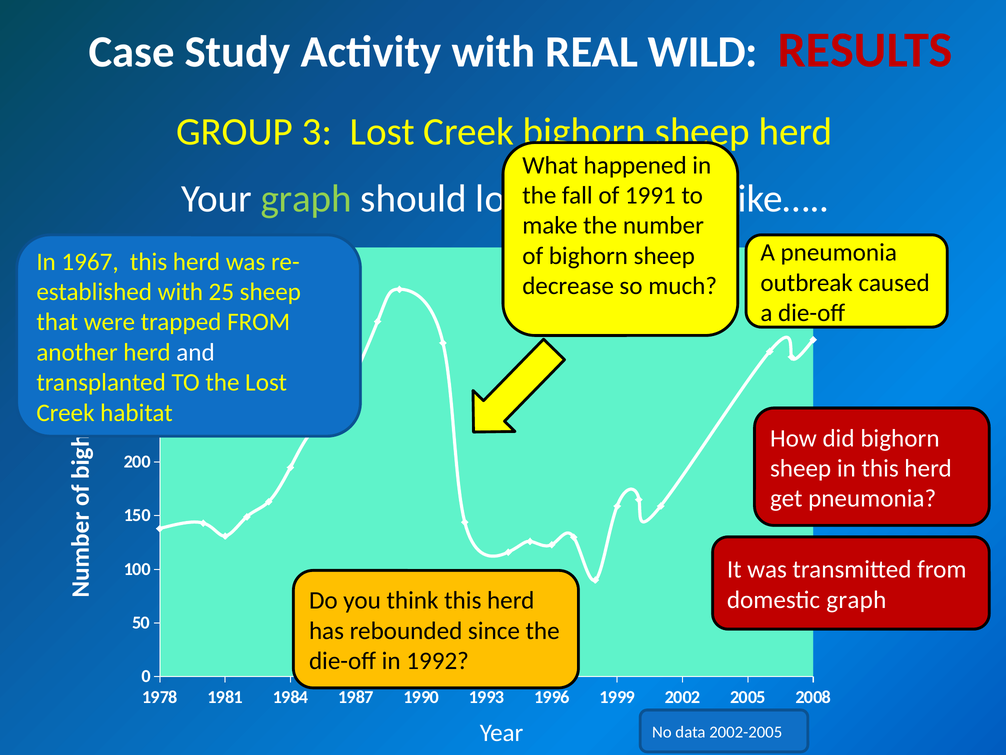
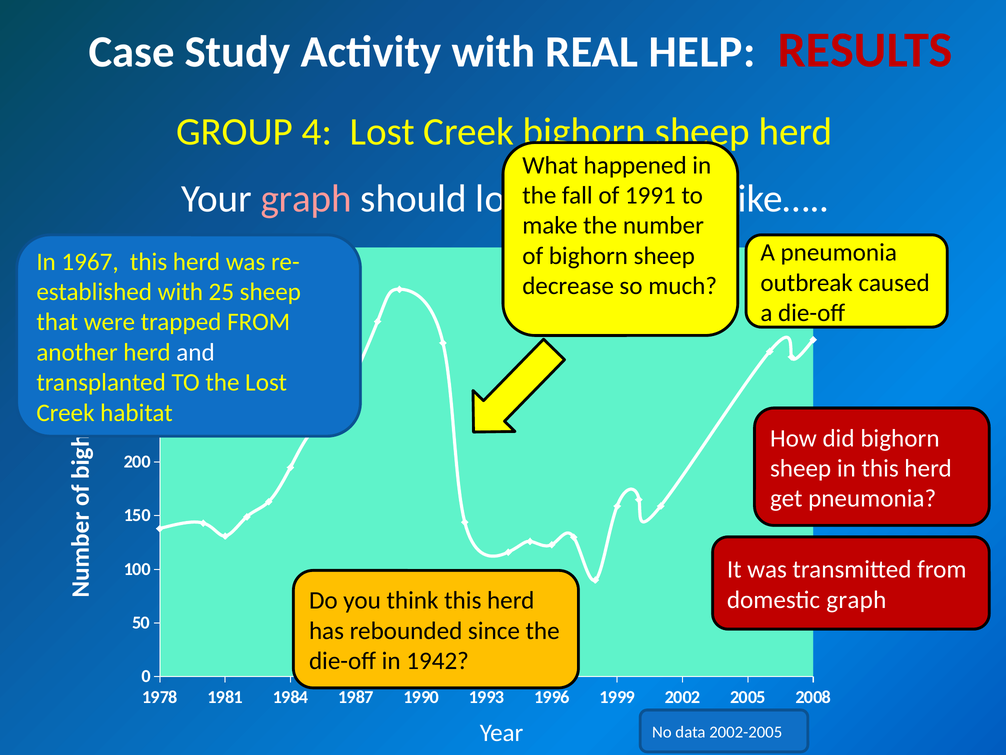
WILD: WILD -> HELP
3: 3 -> 4
graph at (306, 199) colour: light green -> pink
1992: 1992 -> 1942
